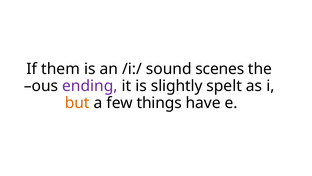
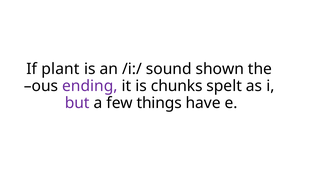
them: them -> plant
scenes: scenes -> shown
slightly: slightly -> chunks
but colour: orange -> purple
